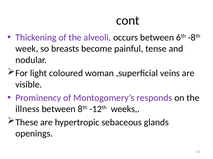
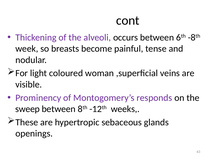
illness: illness -> sweep
